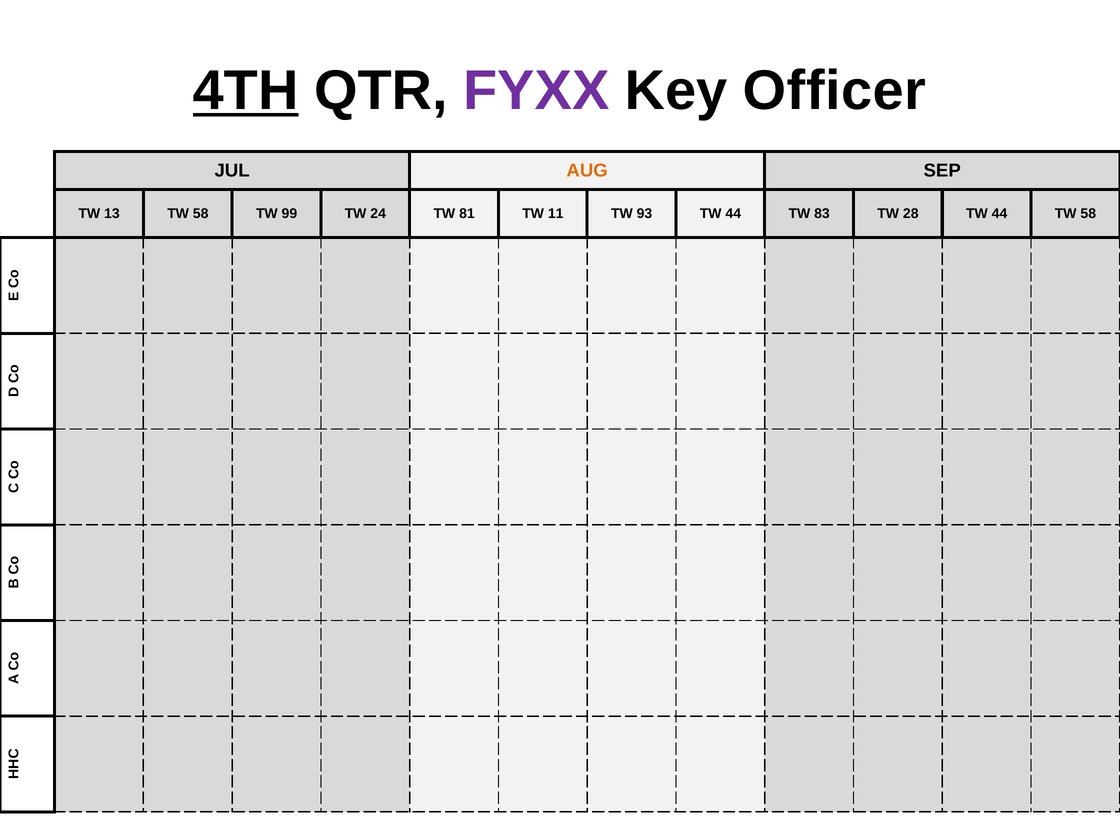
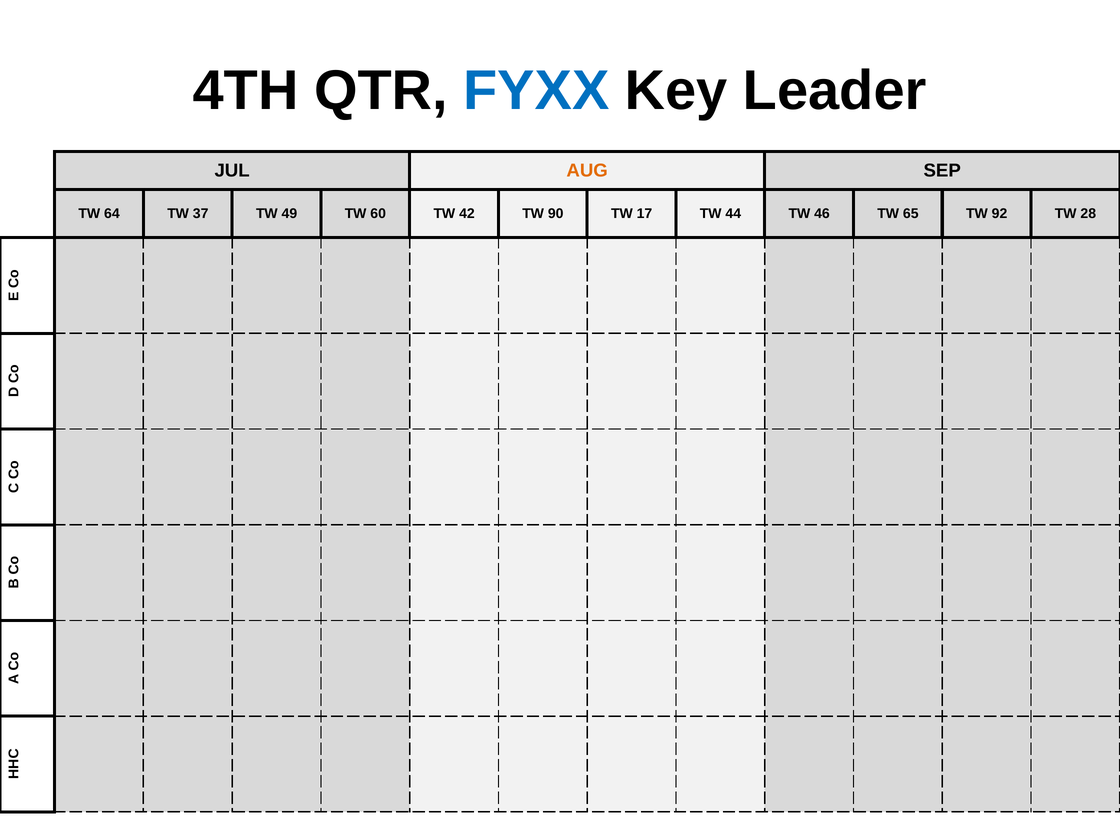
4TH underline: present -> none
FYXX colour: purple -> blue
Officer: Officer -> Leader
13: 13 -> 64
58 at (201, 214): 58 -> 37
99: 99 -> 49
24: 24 -> 60
81: 81 -> 42
11: 11 -> 90
93: 93 -> 17
83: 83 -> 46
28: 28 -> 65
44 at (1000, 214): 44 -> 92
58 at (1088, 214): 58 -> 28
